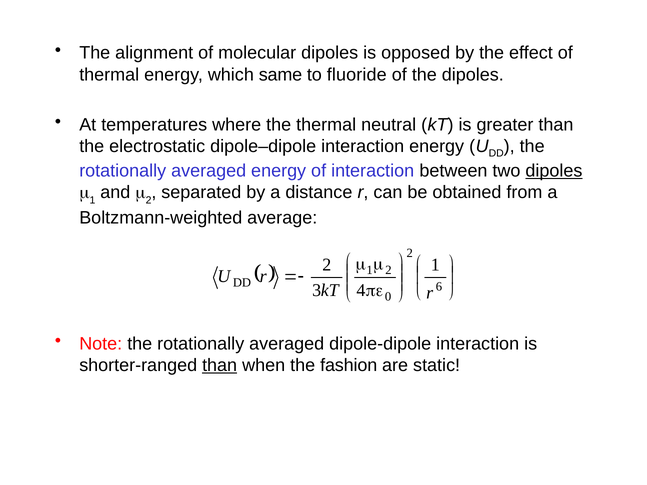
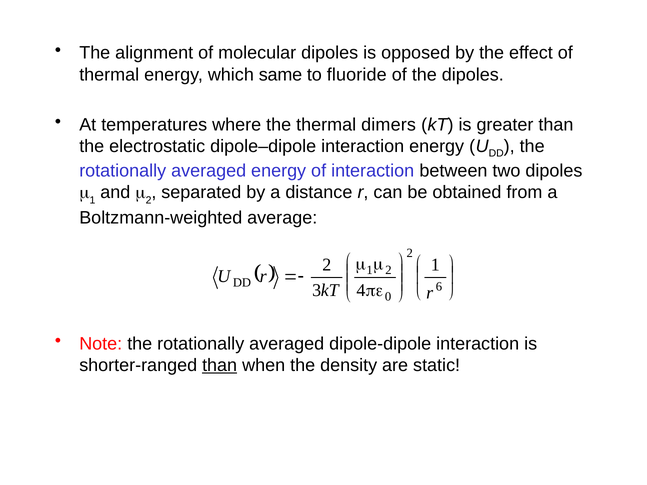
neutral: neutral -> dimers
dipoles at (554, 171) underline: present -> none
fashion: fashion -> density
